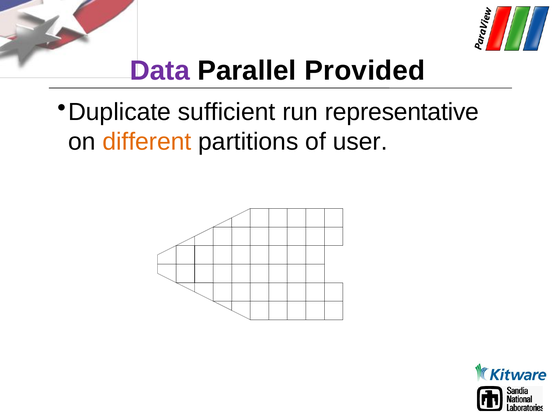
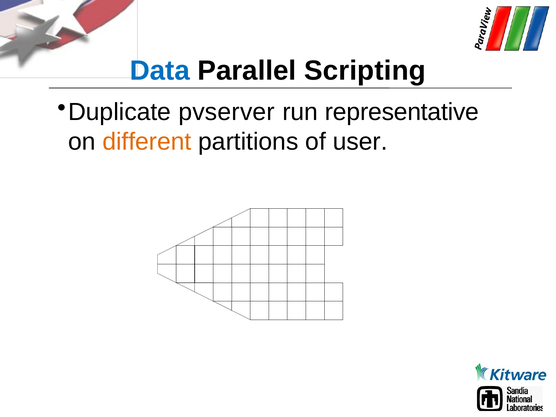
Data colour: purple -> blue
Provided: Provided -> Scripting
sufficient: sufficient -> pvserver
